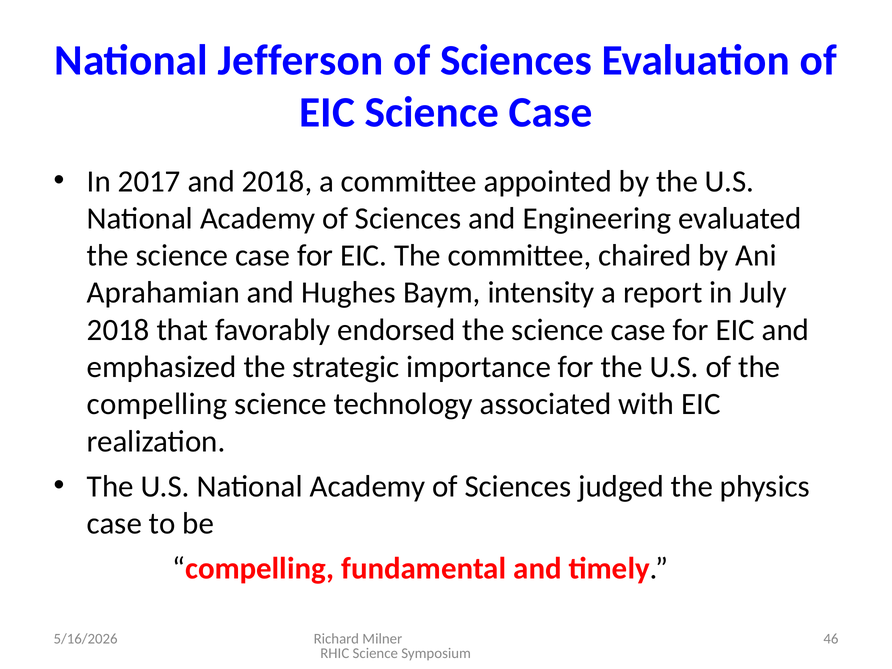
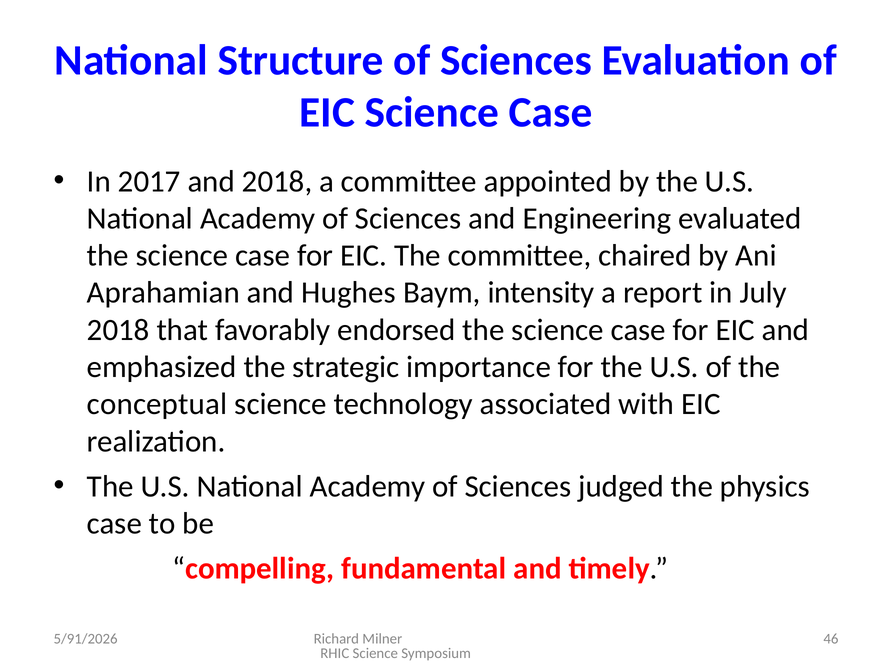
Jefferson: Jefferson -> Structure
compelling at (157, 404): compelling -> conceptual
5/16/2026: 5/16/2026 -> 5/91/2026
